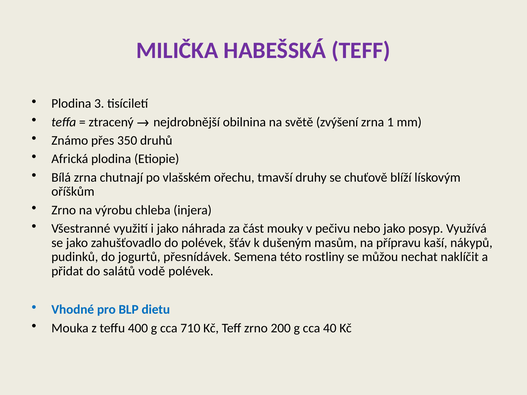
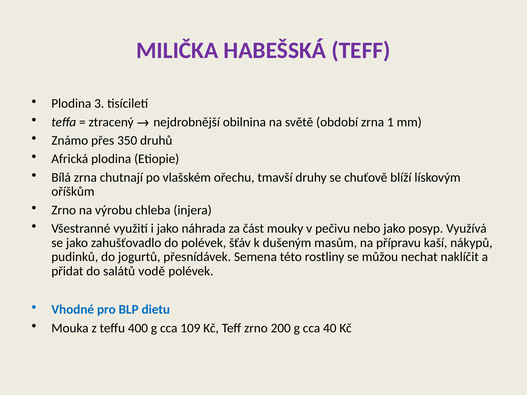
zvýšení: zvýšení -> období
710: 710 -> 109
